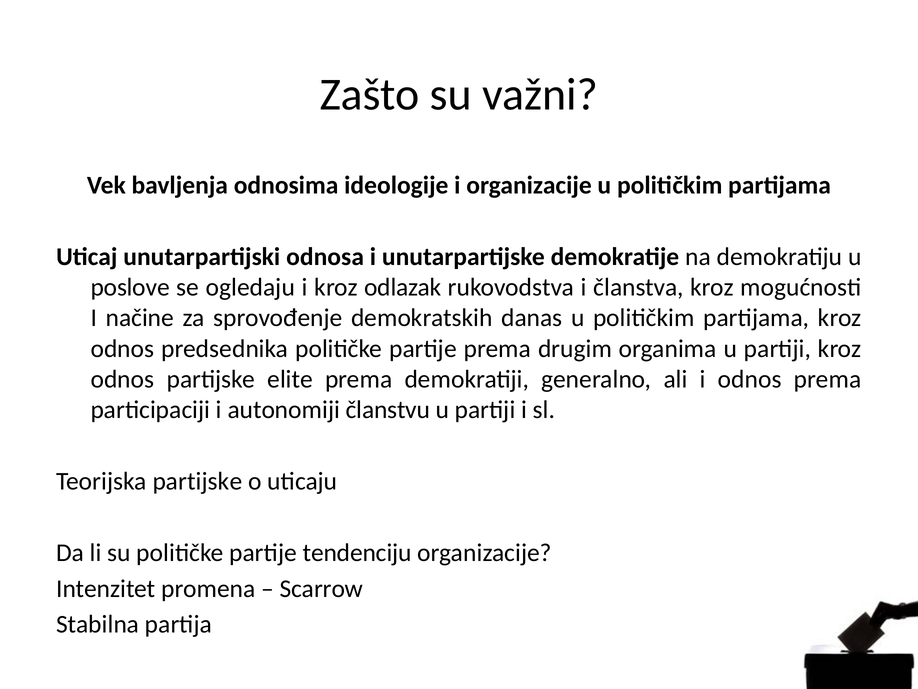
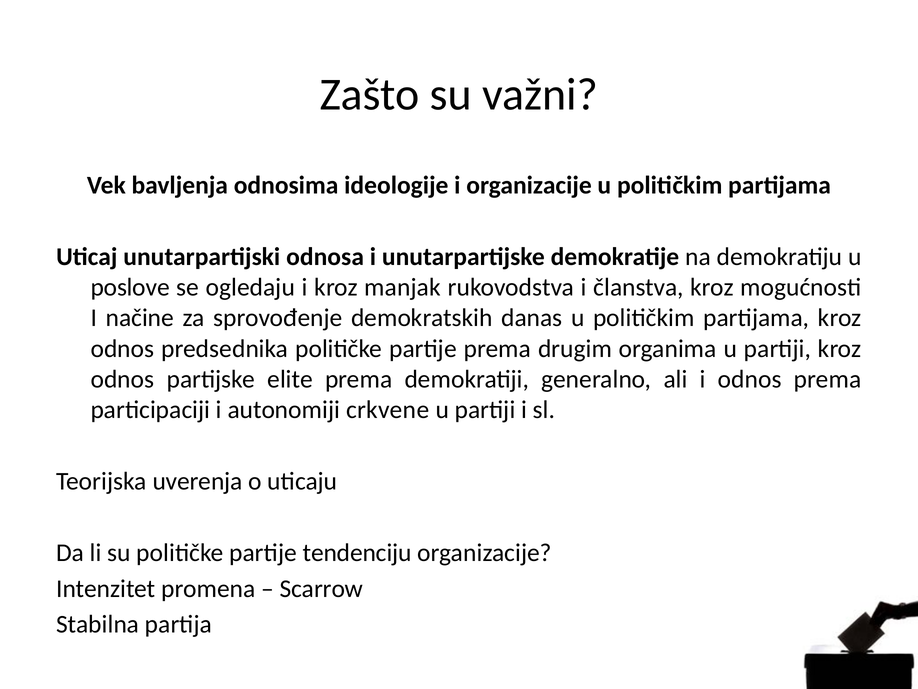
odlazak: odlazak -> manjak
članstvu: članstvu -> crkvene
Teorijska partijske: partijske -> uverenja
